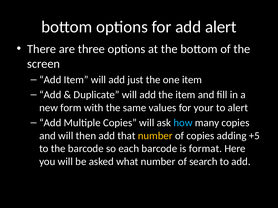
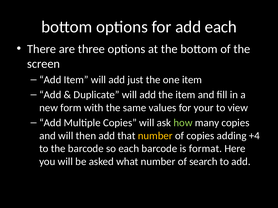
add alert: alert -> each
to alert: alert -> view
how colour: light blue -> light green
+5: +5 -> +4
